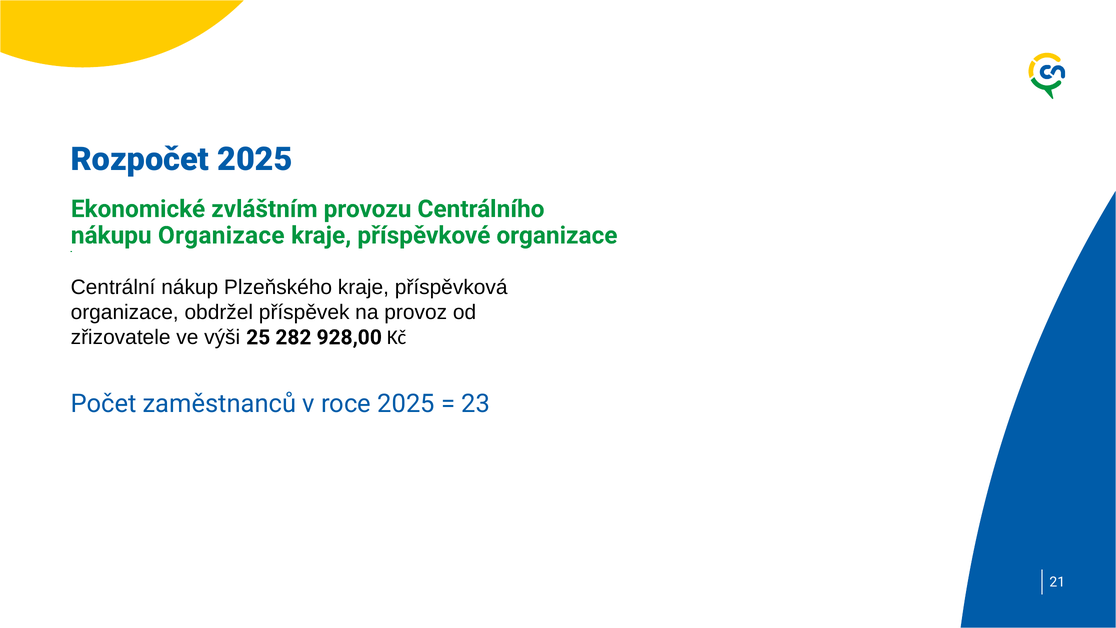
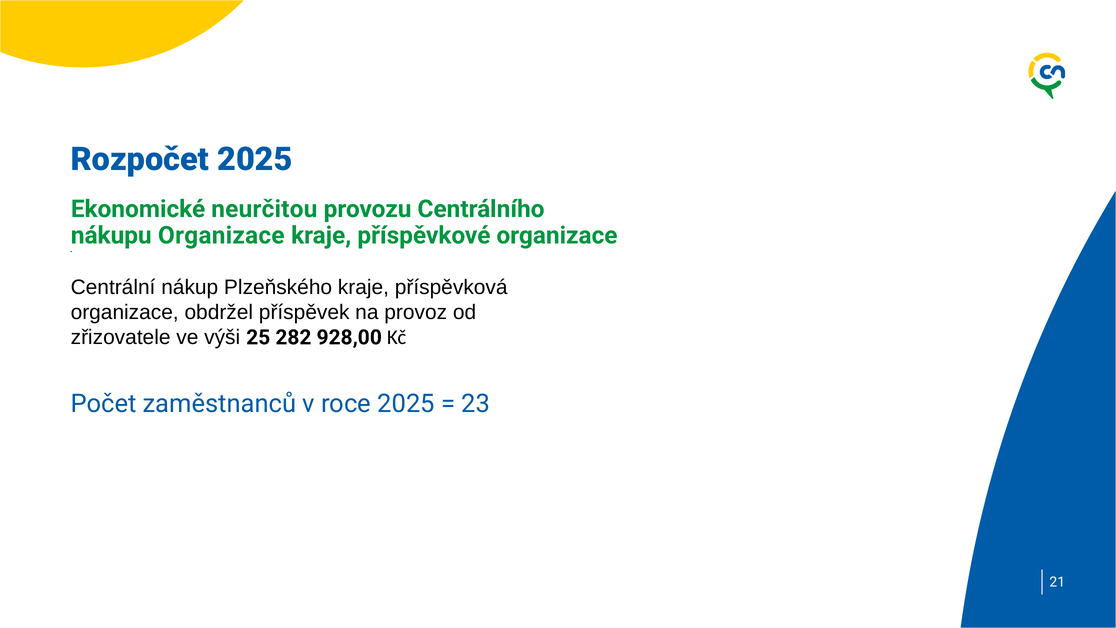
zvláštním: zvláštním -> neurčitou
